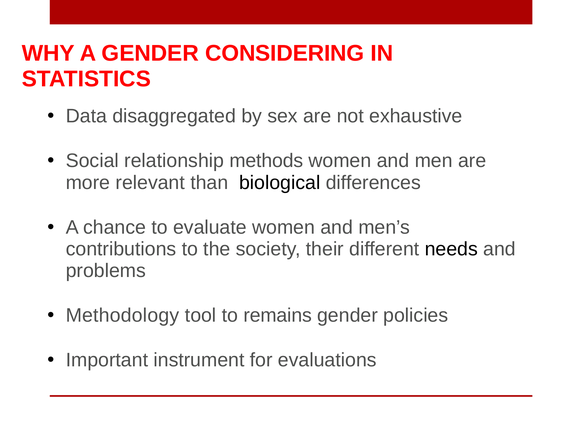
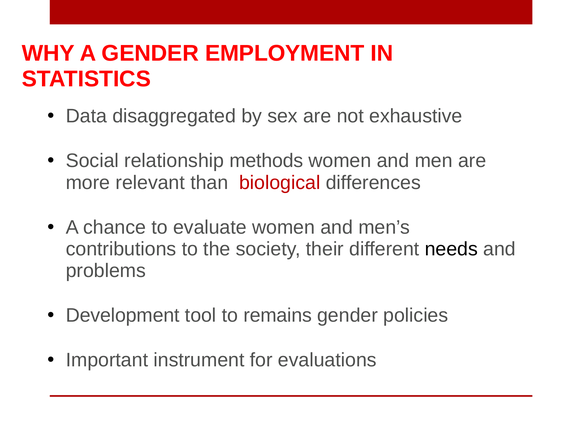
CONSIDERING: CONSIDERING -> EMPLOYMENT
biological colour: black -> red
Methodology: Methodology -> Development
